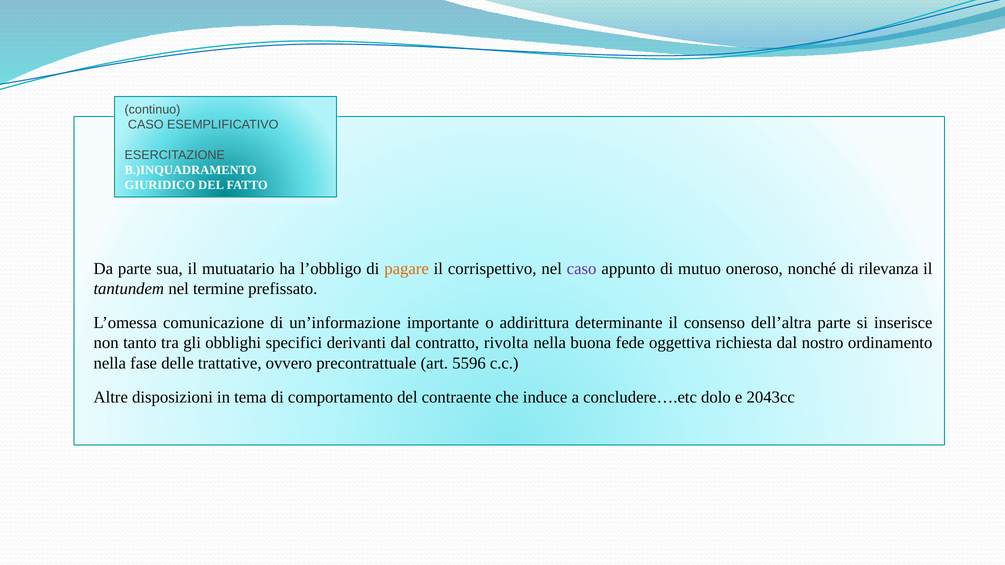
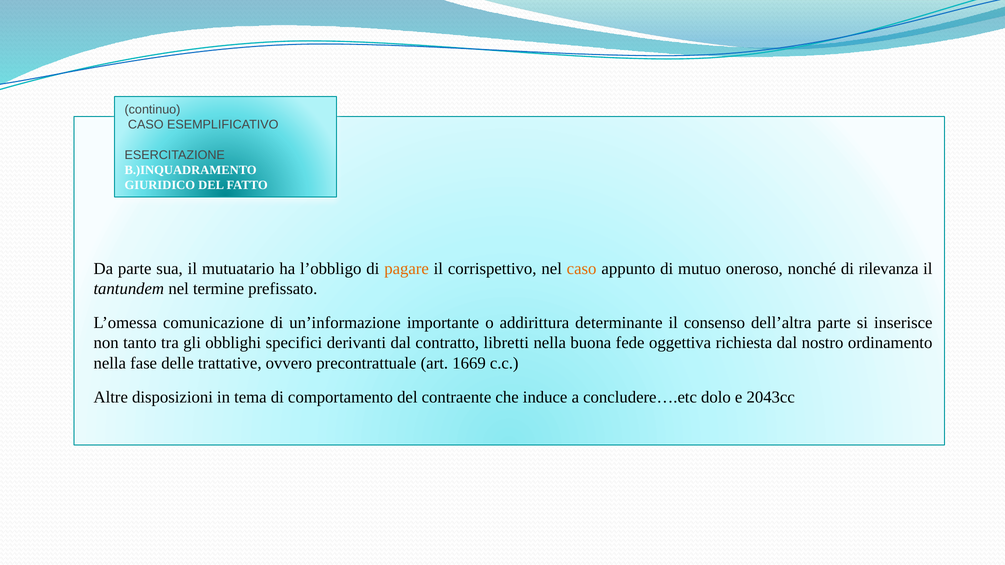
caso at (582, 269) colour: purple -> orange
rivolta: rivolta -> libretti
5596: 5596 -> 1669
